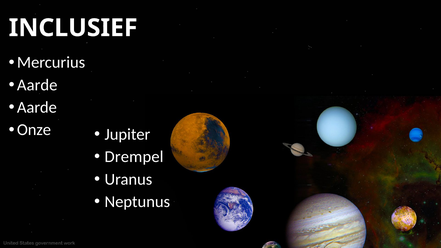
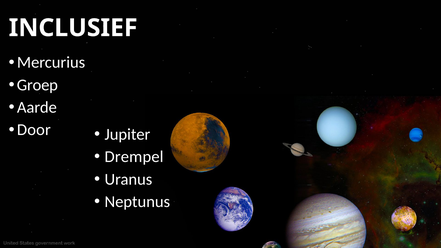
Aarde at (37, 85): Aarde -> Groep
Onze: Onze -> Door
